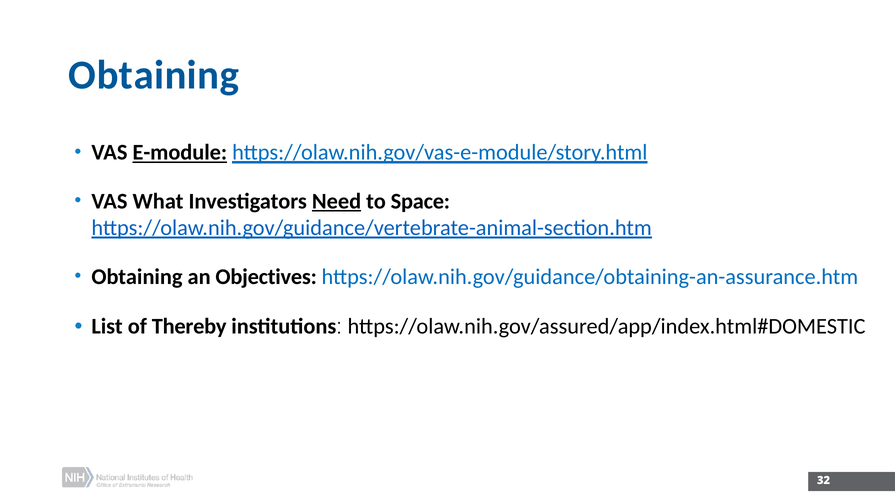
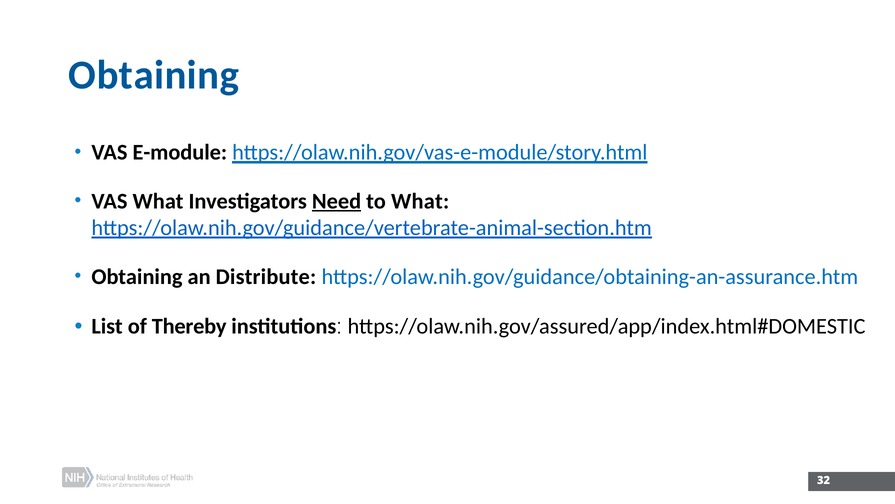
E-module underline: present -> none
to Space: Space -> What
Objectives: Objectives -> Distribute
